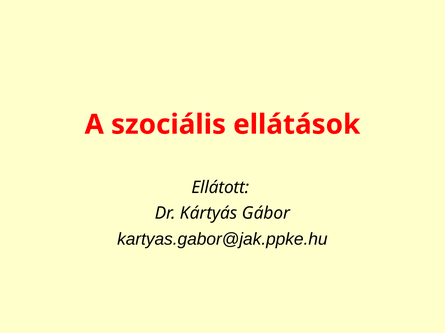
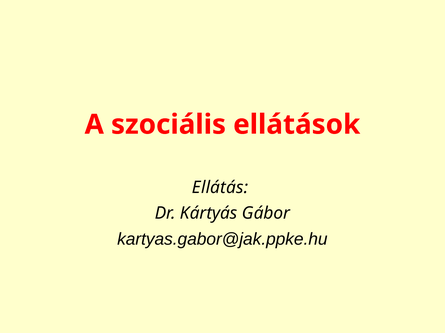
Ellátott: Ellátott -> Ellátás
